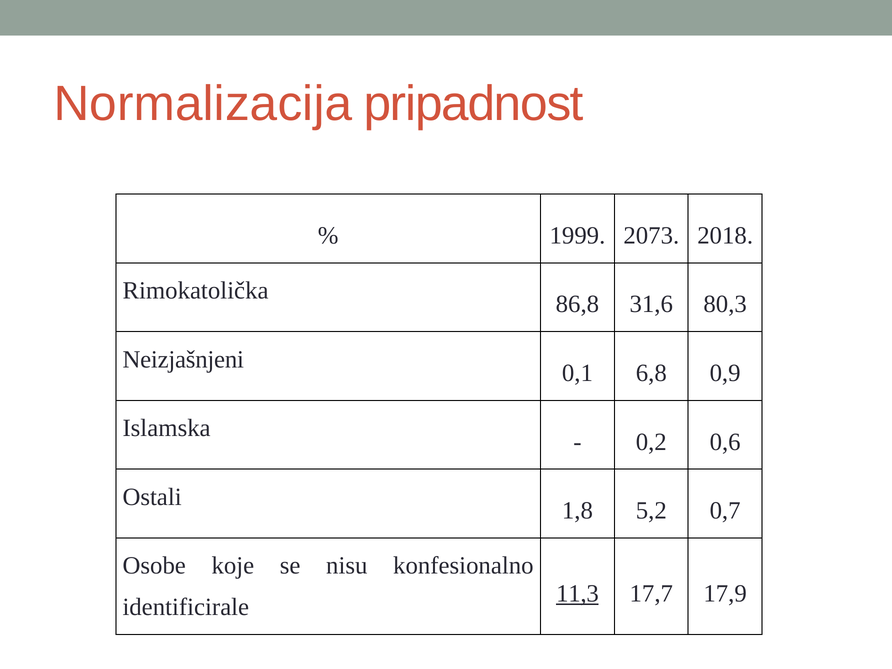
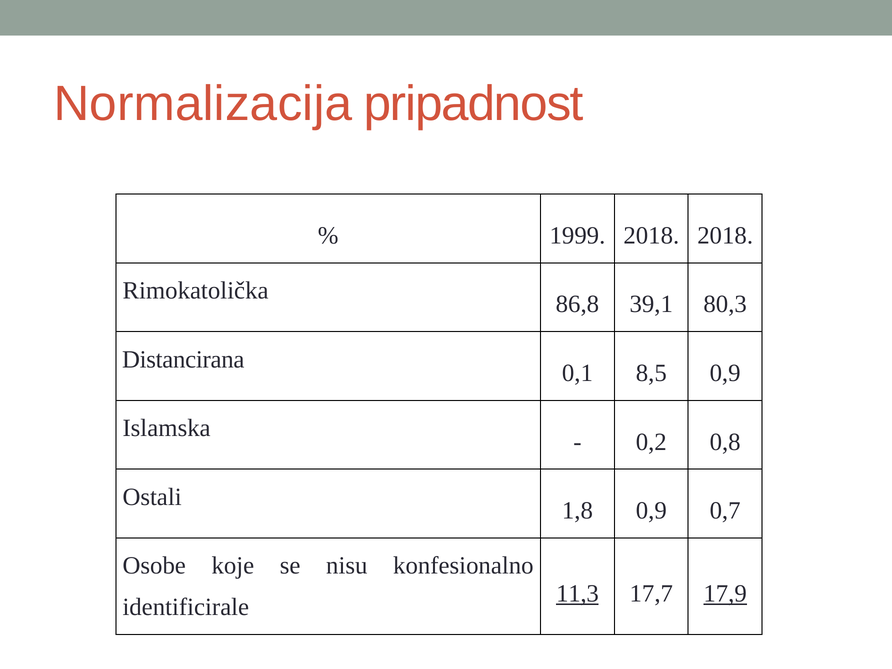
1999 2073: 2073 -> 2018
31,6: 31,6 -> 39,1
Neizjašnjeni: Neizjašnjeni -> Distancirana
6,8: 6,8 -> 8,5
0,6: 0,6 -> 0,8
1,8 5,2: 5,2 -> 0,9
17,9 underline: none -> present
